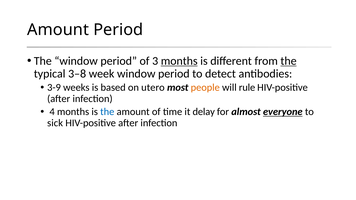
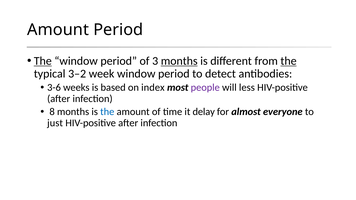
The at (43, 61) underline: none -> present
3–8: 3–8 -> 3–2
3-9: 3-9 -> 3-6
utero: utero -> index
people colour: orange -> purple
rule: rule -> less
4: 4 -> 8
everyone underline: present -> none
sick: sick -> just
